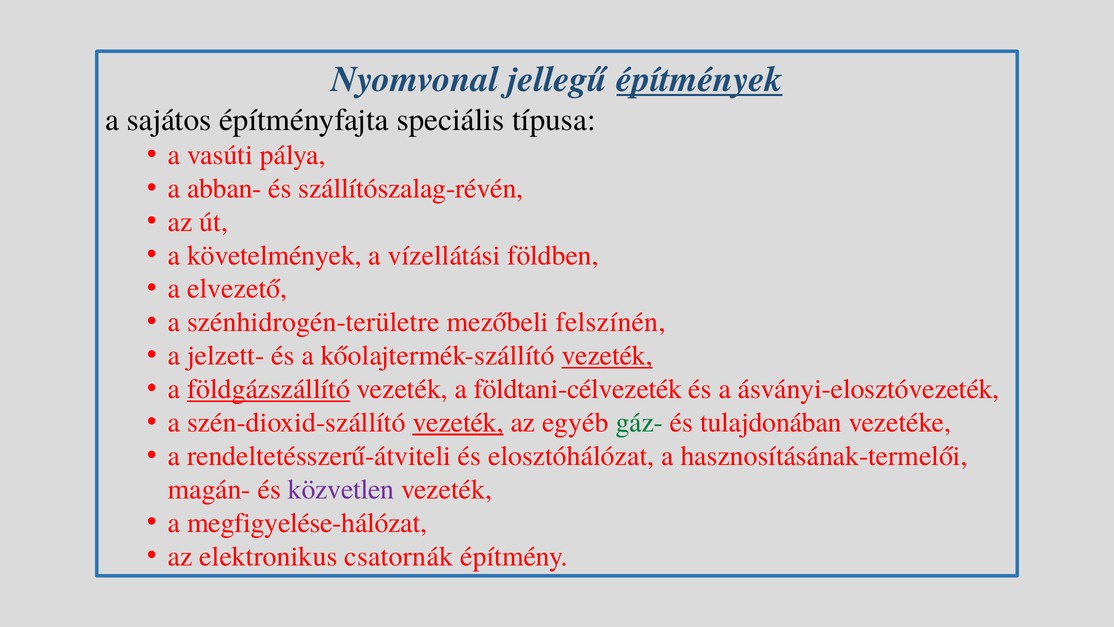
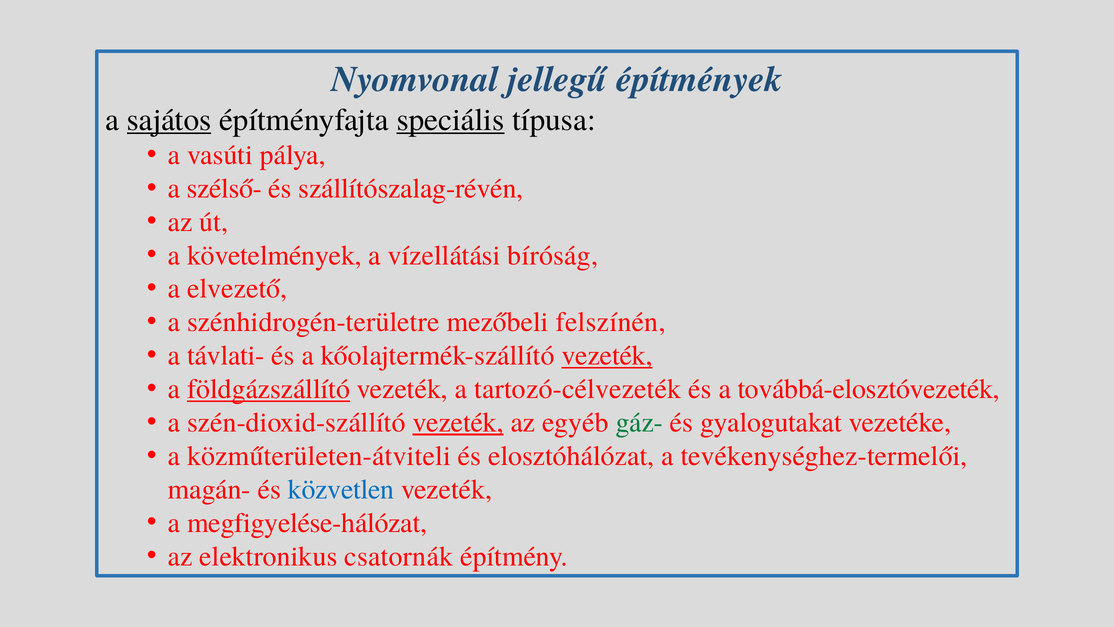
építmények underline: present -> none
sajátos underline: none -> present
speciális underline: none -> present
abban-: abban- -> szélső-
földben: földben -> bíróság
jelzett-: jelzett- -> távlati-
földtani-célvezeték: földtani-célvezeték -> tartozó-célvezeték
ásványi-elosztóvezeték: ásványi-elosztóvezeték -> továbbá-elosztóvezeték
tulajdonában: tulajdonában -> gyalogutakat
rendeltetésszerű-átviteli: rendeltetésszerű-átviteli -> közműterületen-átviteli
hasznosításának-termelői: hasznosításának-termelői -> tevékenységhez-termelői
közvetlen colour: purple -> blue
